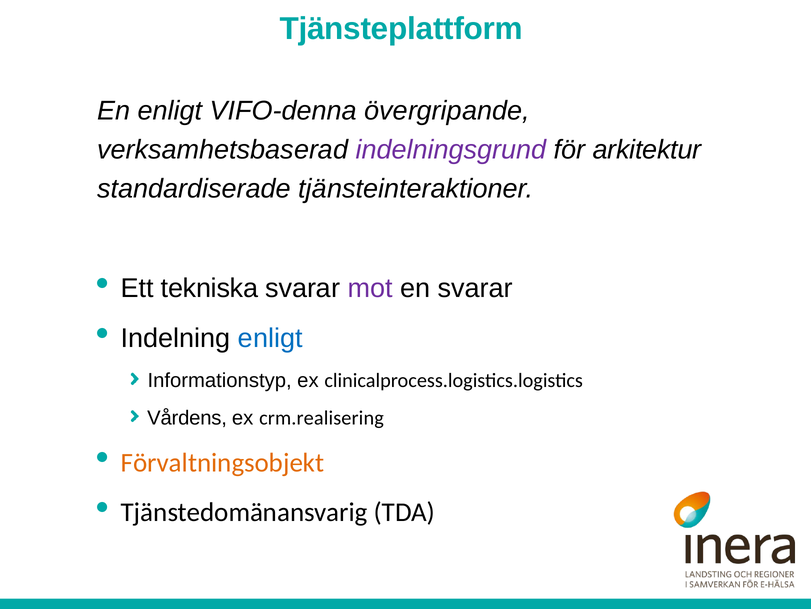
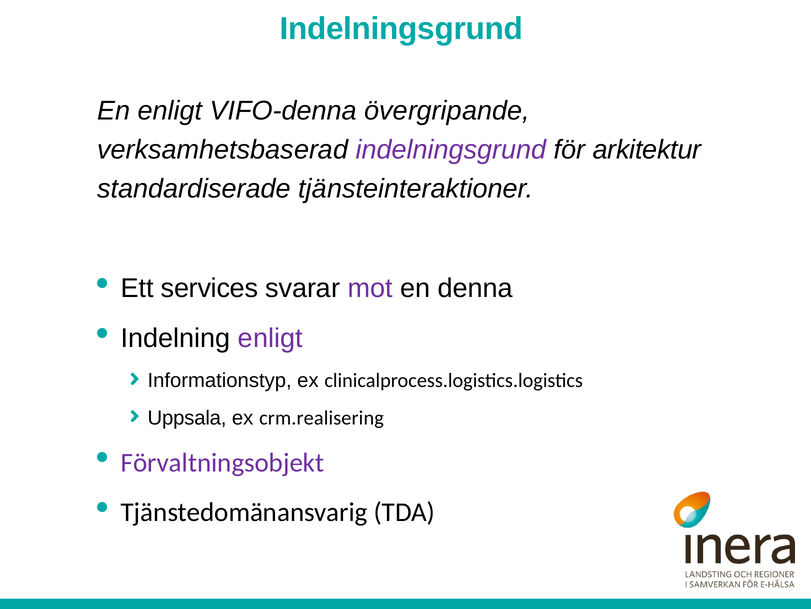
Tjänsteplattform at (401, 29): Tjänsteplattform -> Indelningsgrund
tekniska: tekniska -> services
en svarar: svarar -> denna
enligt at (270, 338) colour: blue -> purple
Vårdens: Vårdens -> Uppsala
Förvaltningsobjekt colour: orange -> purple
